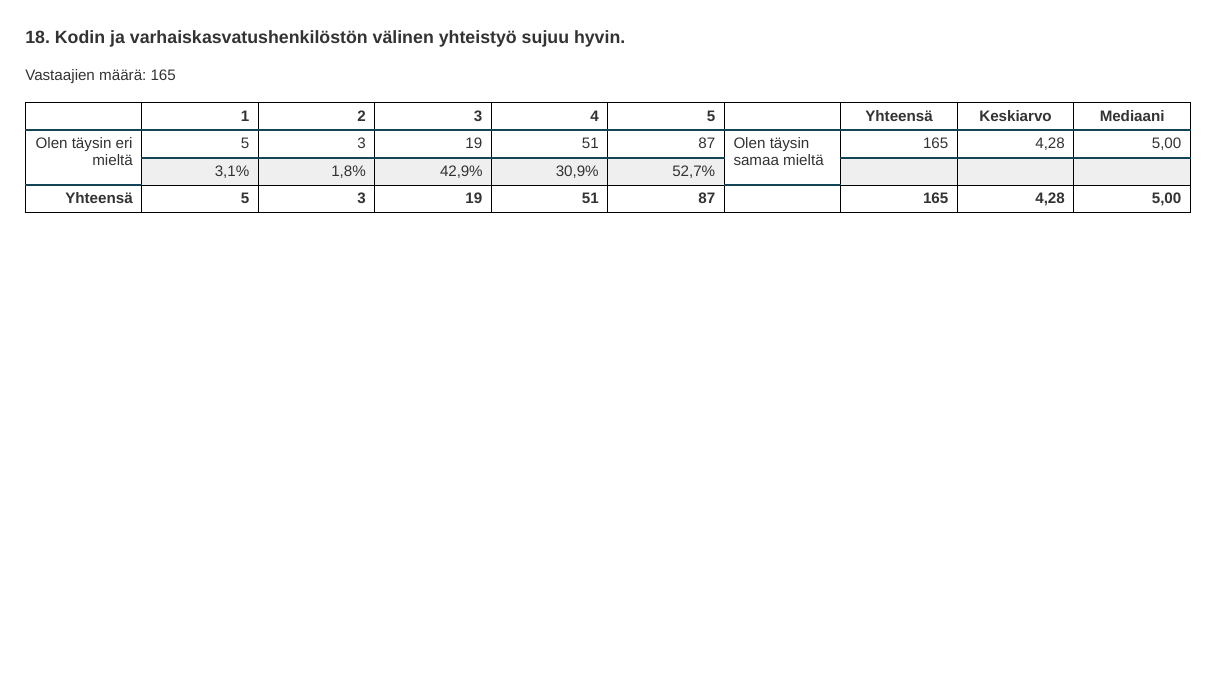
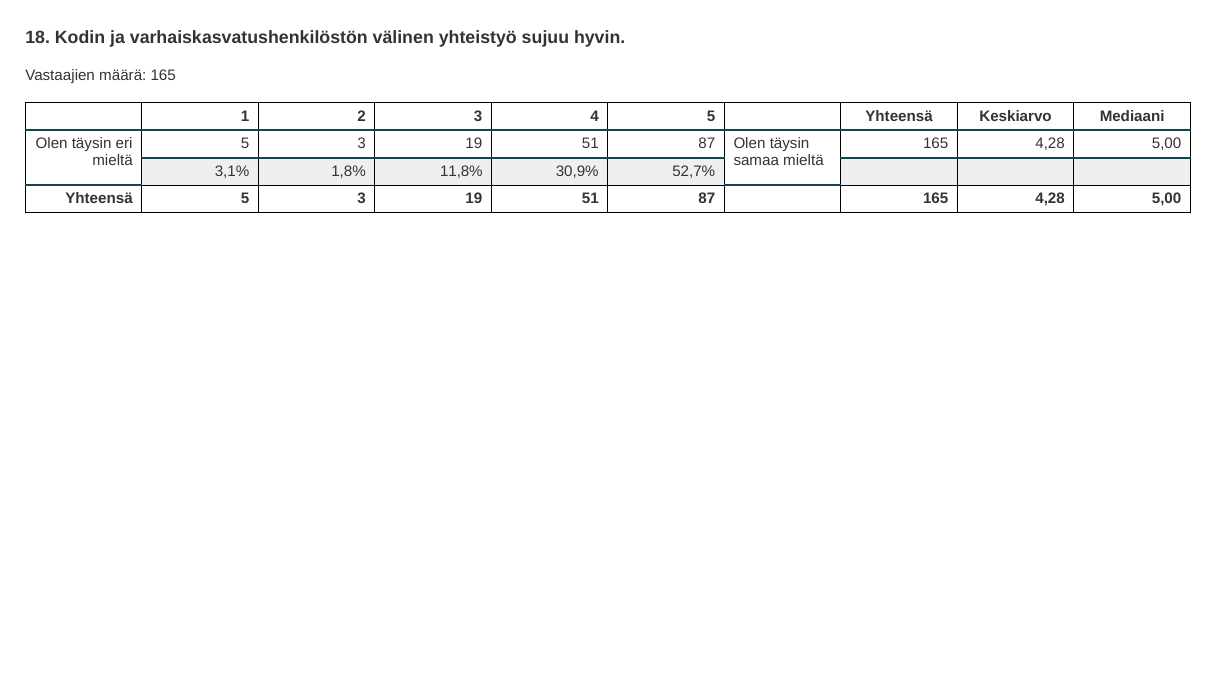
42,9%: 42,9% -> 11,8%
